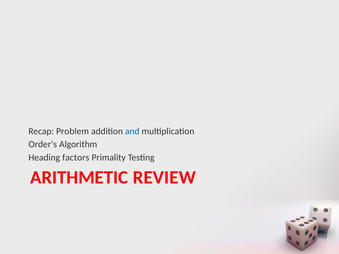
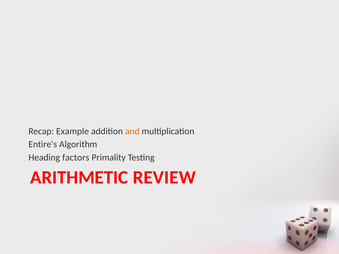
Problem: Problem -> Example
and colour: blue -> orange
Order's: Order's -> Entire's
